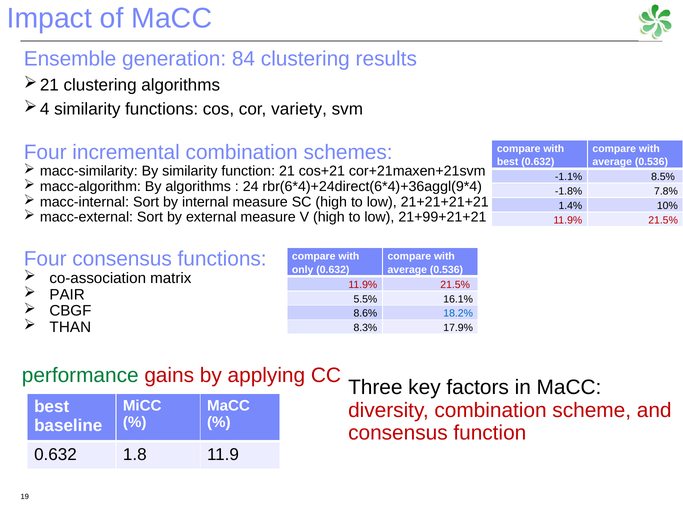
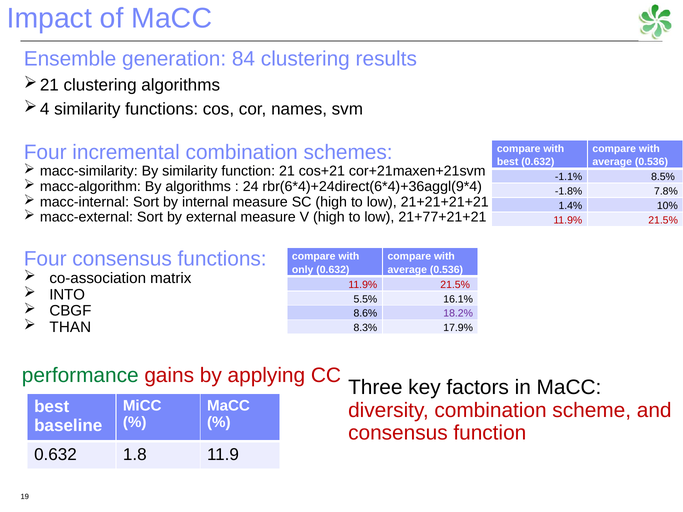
variety: variety -> names
21+99+21+21: 21+99+21+21 -> 21+77+21+21
PAIR: PAIR -> INTO
18.2% colour: blue -> purple
